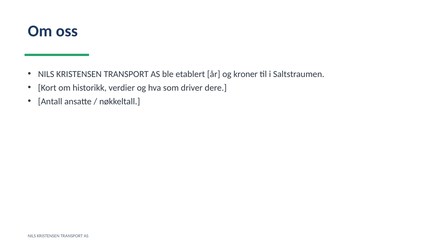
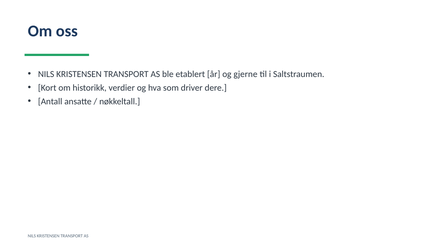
kroner: kroner -> gjerne
